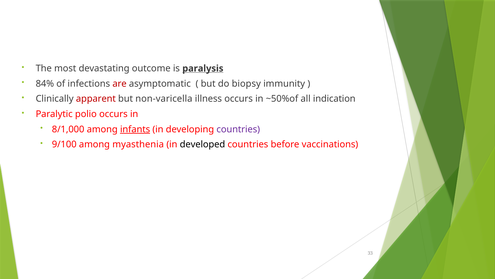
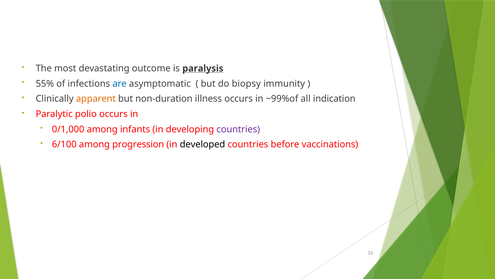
84%: 84% -> 55%
are colour: red -> blue
apparent colour: red -> orange
non-varicella: non-varicella -> non-duration
~50%of: ~50%of -> ~99%of
8/1,000: 8/1,000 -> 0/1,000
infants underline: present -> none
9/100: 9/100 -> 6/100
myasthenia: myasthenia -> progression
